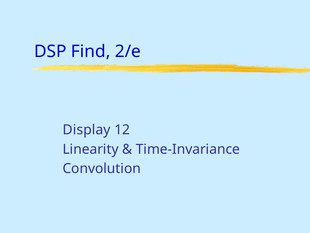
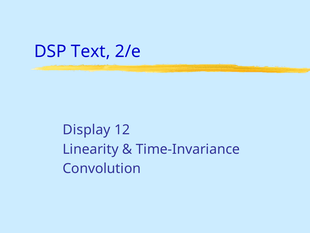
Find: Find -> Text
